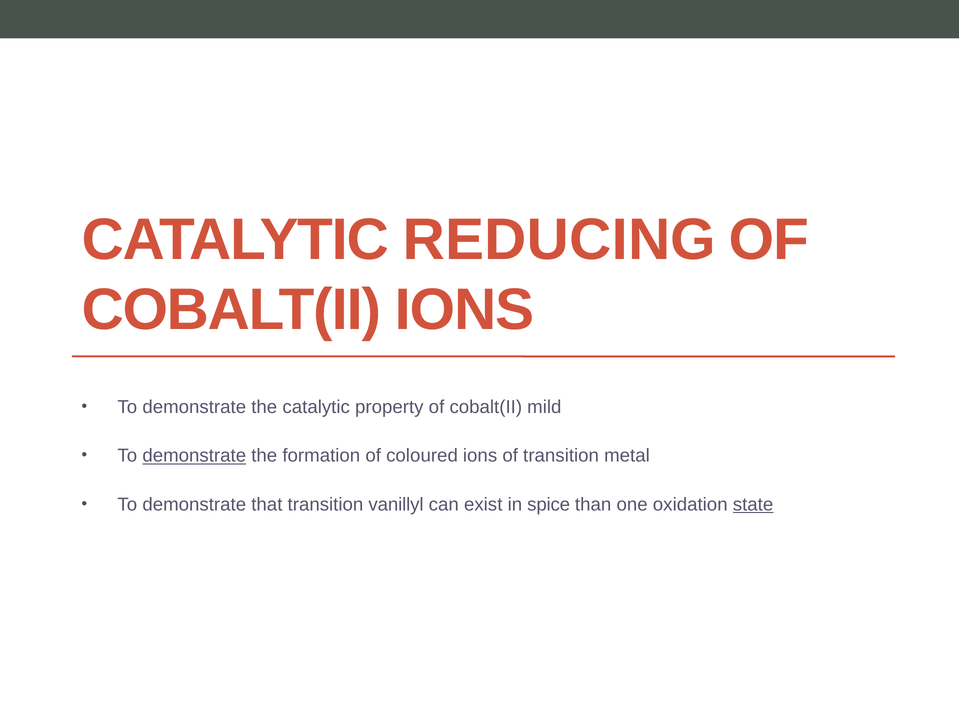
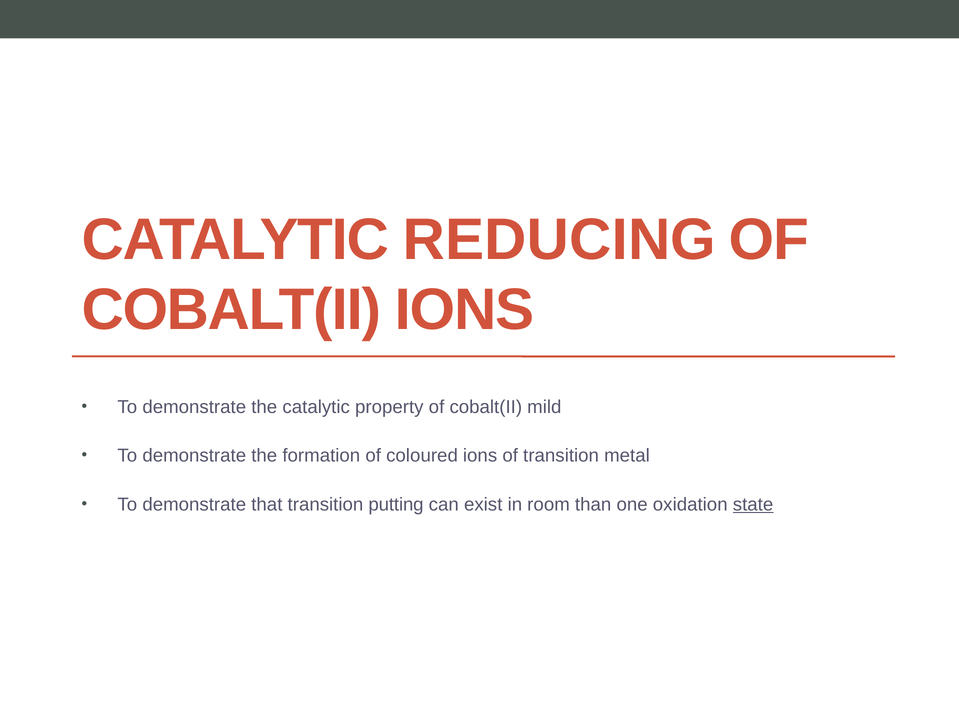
demonstrate at (194, 456) underline: present -> none
vanillyl: vanillyl -> putting
spice: spice -> room
